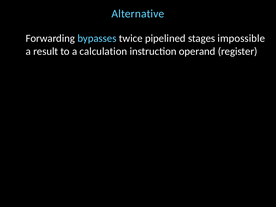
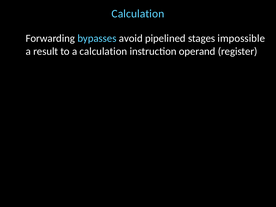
Alternative at (138, 14): Alternative -> Calculation
twice: twice -> avoid
